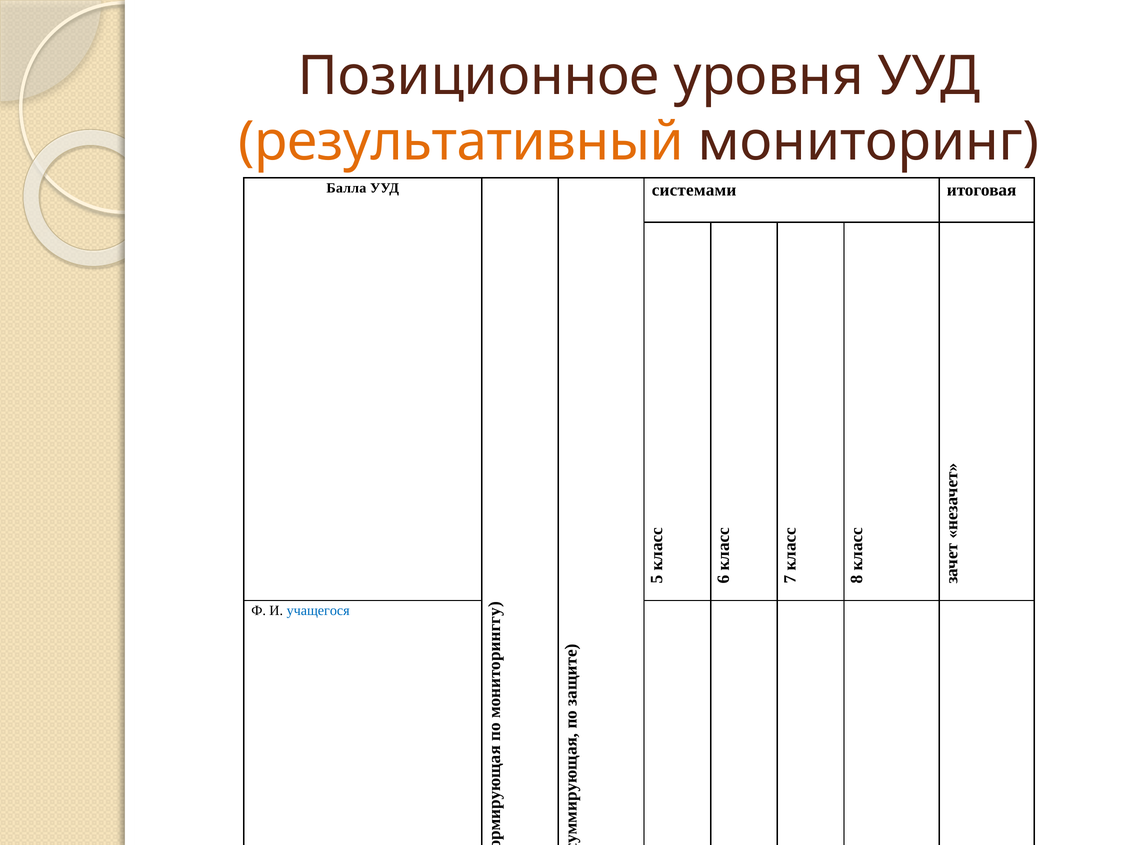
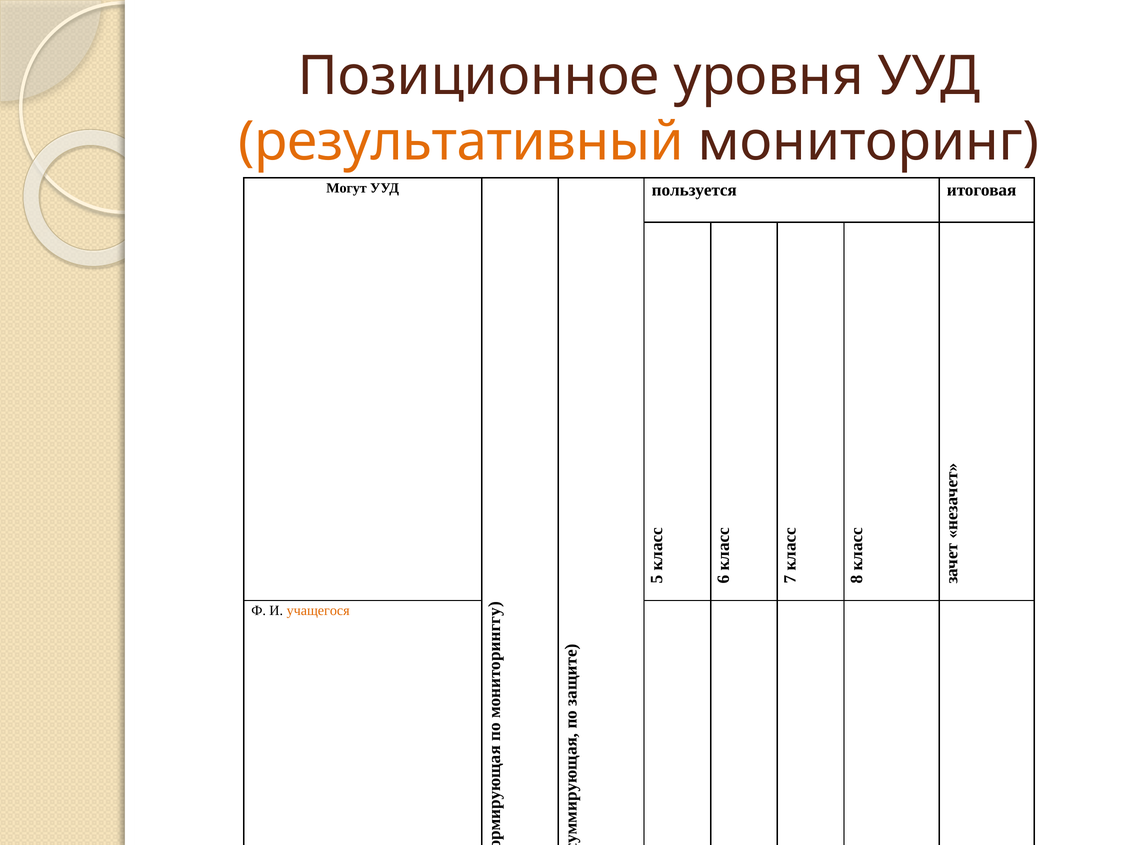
Балла: Балла -> Могут
системами: системами -> пользуется
учащегося colour: blue -> orange
